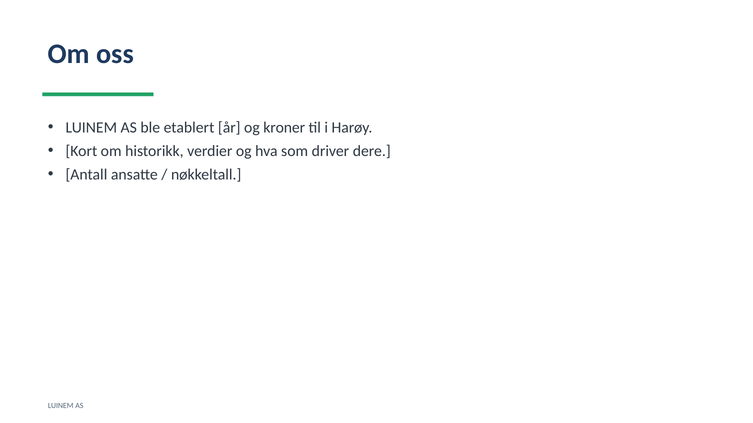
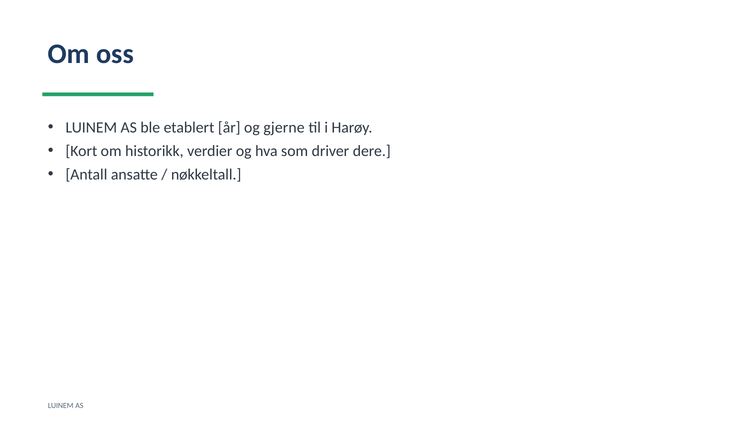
kroner: kroner -> gjerne
